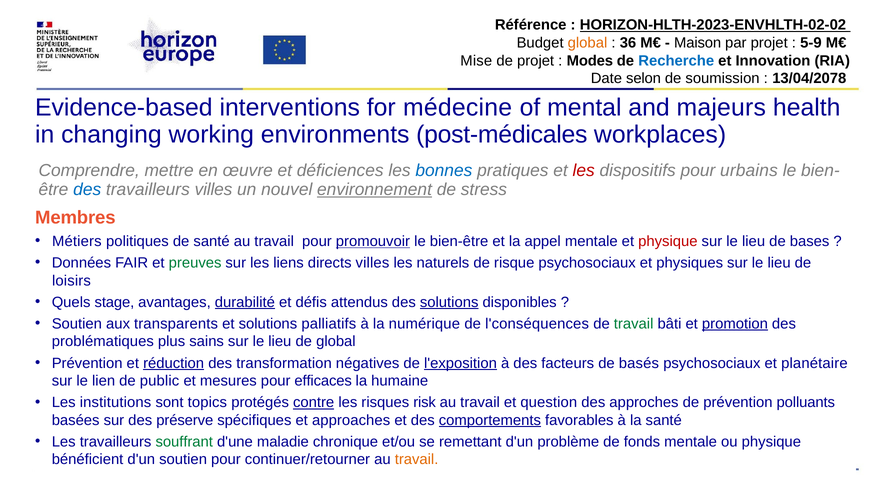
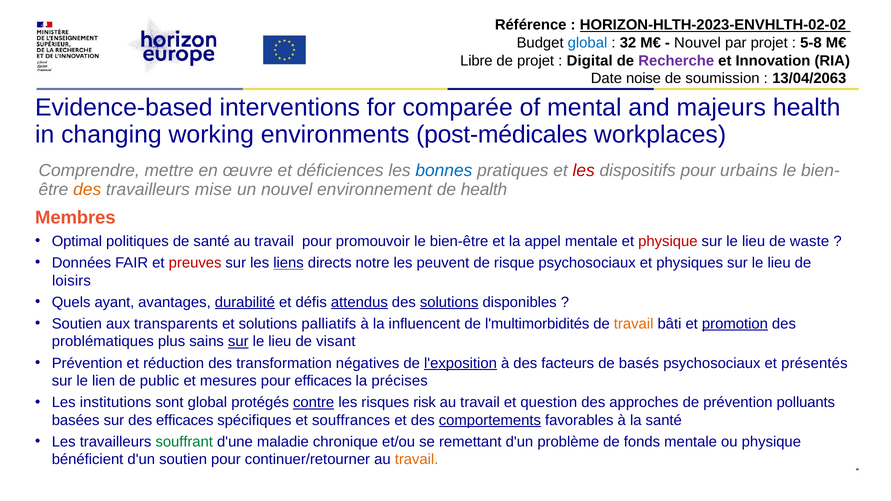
global at (587, 43) colour: orange -> blue
36: 36 -> 32
Maison at (698, 43): Maison -> Nouvel
5-9: 5-9 -> 5-8
Mise: Mise -> Libre
Modes: Modes -> Digital
Recherche colour: blue -> purple
selon: selon -> noise
13/04/2078: 13/04/2078 -> 13/04/2063
médecine: médecine -> comparée
des at (87, 189) colour: blue -> orange
travailleurs villes: villes -> mise
environnement underline: present -> none
de stress: stress -> health
Métiers: Métiers -> Optimal
promouvoir underline: present -> none
bases: bases -> waste
preuves colour: green -> red
liens underline: none -> present
directs villes: villes -> notre
naturels: naturels -> peuvent
stage: stage -> ayant
attendus underline: none -> present
numérique: numérique -> influencent
l'conséquences: l'conséquences -> l'multimorbidités
travail at (634, 324) colour: green -> orange
sur at (238, 342) underline: none -> present
de global: global -> visant
réduction underline: present -> none
planétaire: planétaire -> présentés
humaine: humaine -> précises
sont topics: topics -> global
des préserve: préserve -> efficaces
approaches: approaches -> souffrances
